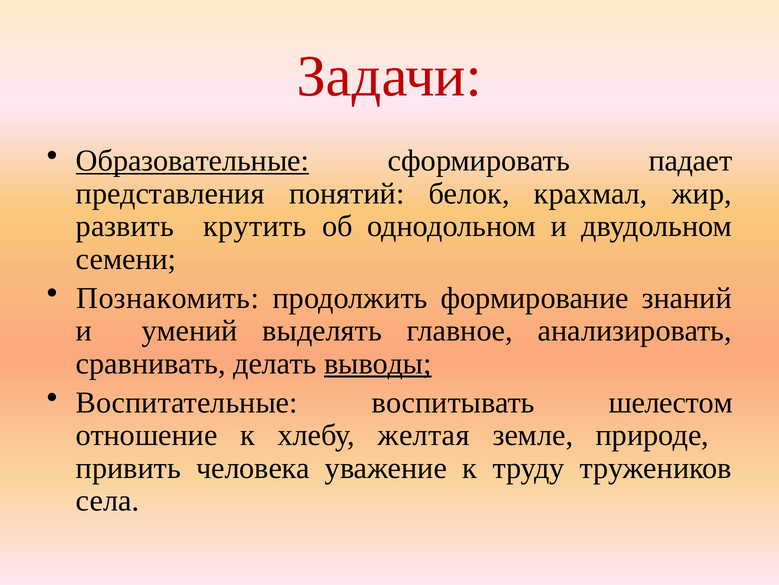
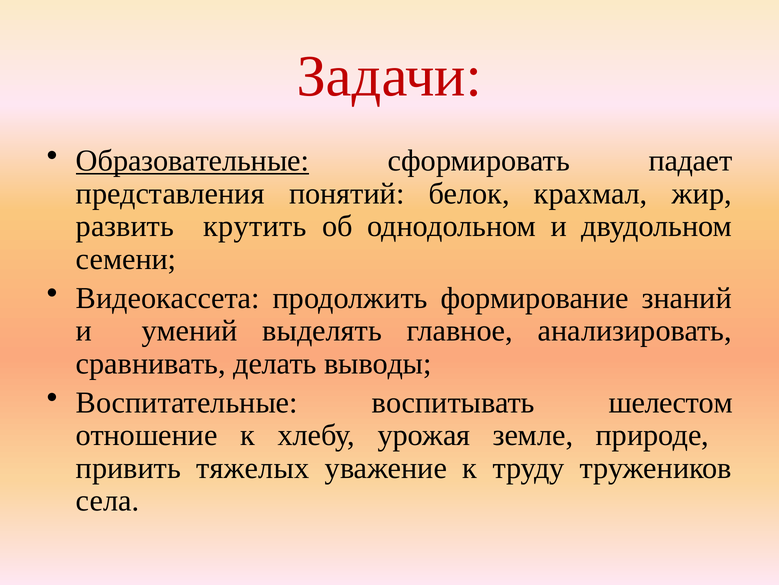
Познакомить: Познакомить -> Видеокассета
выводы underline: present -> none
желтая: желтая -> урожая
человека: человека -> тяжелых
